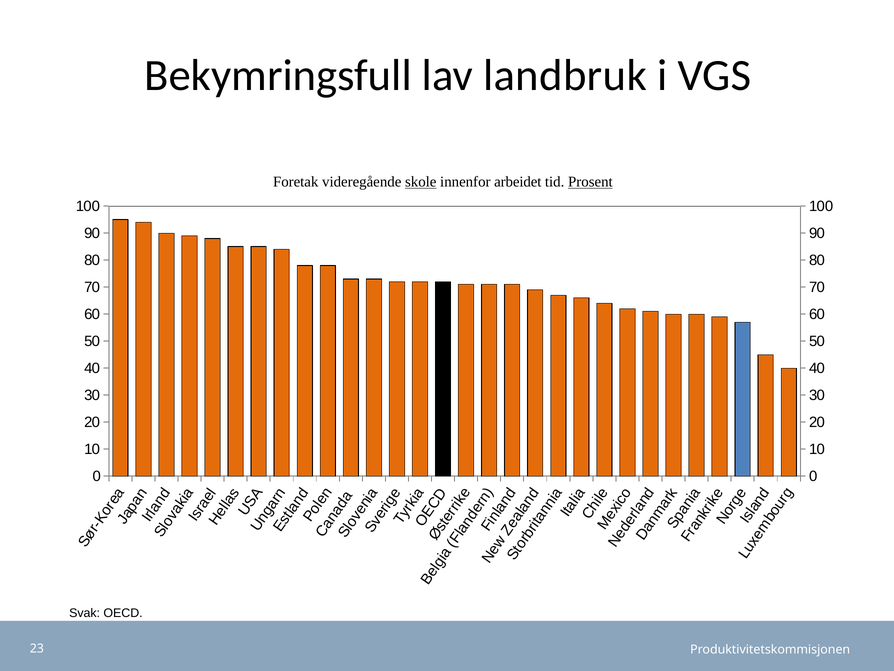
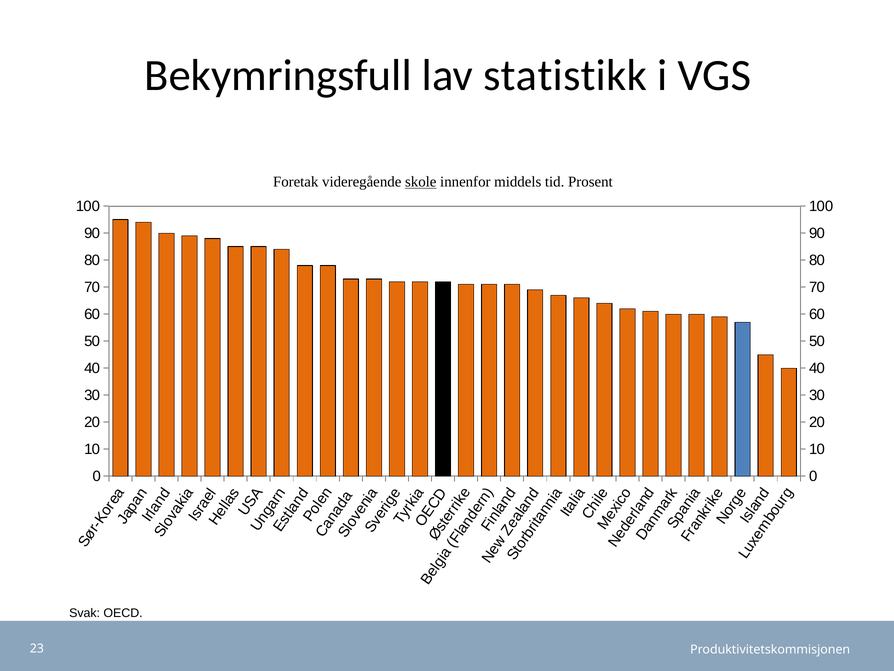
landbruk: landbruk -> statistikk
arbeidet: arbeidet -> middels
Prosent underline: present -> none
